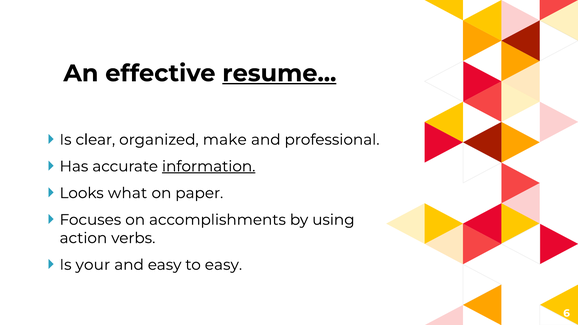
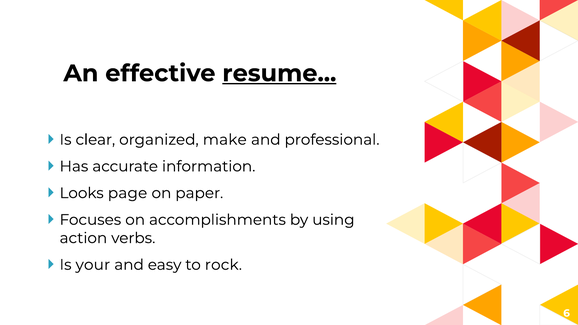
information underline: present -> none
what: what -> page
to easy: easy -> rock
